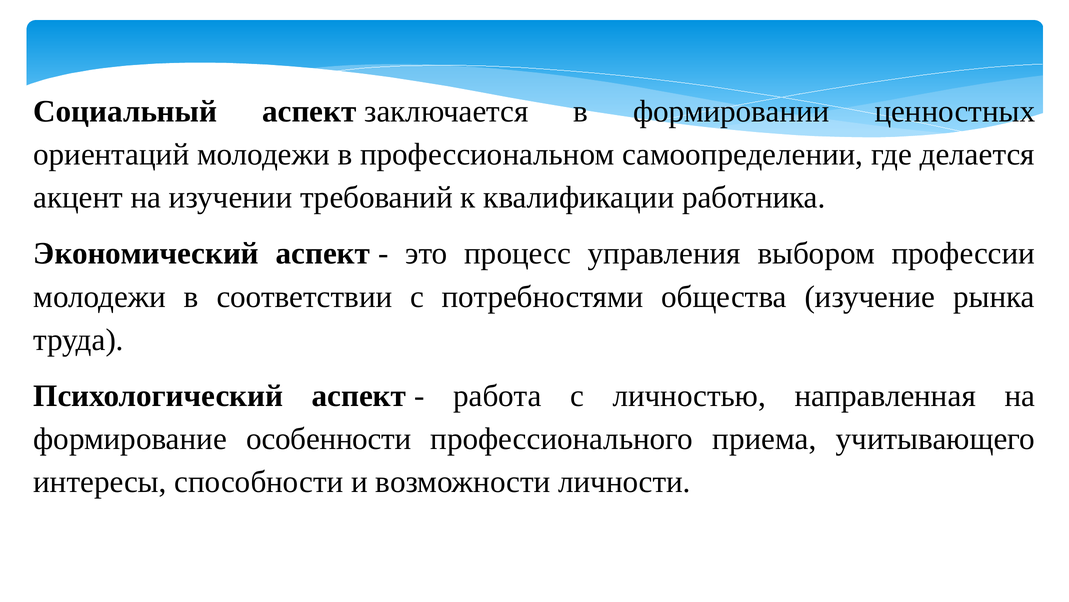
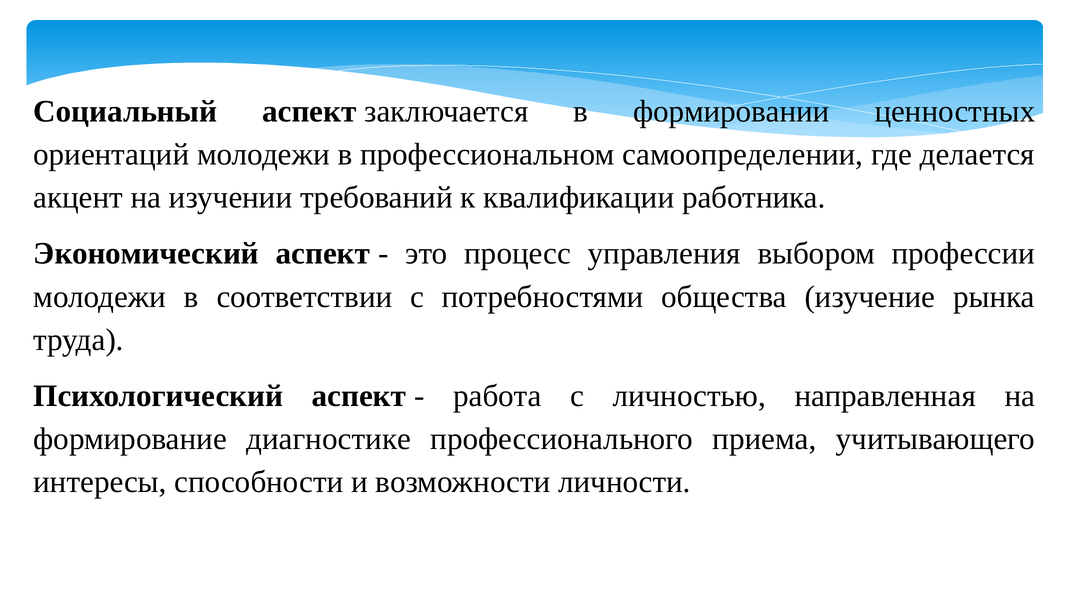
особенности: особенности -> диагностике
